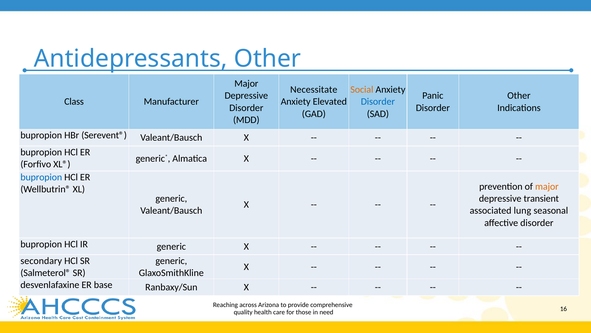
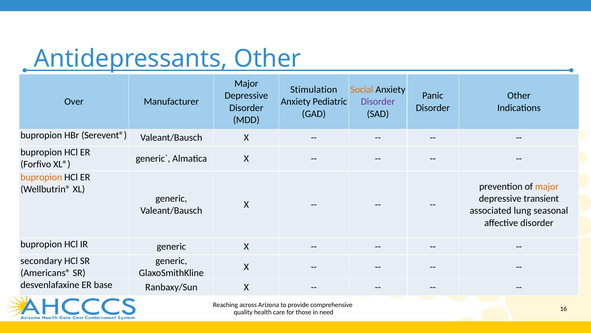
Necessitate: Necessitate -> Stimulation
Class: Class -> Over
Elevated: Elevated -> Pediatric
Disorder at (378, 102) colour: blue -> purple
bupropion at (41, 177) colour: blue -> orange
Salmeterol®: Salmeterol® -> Americans®
